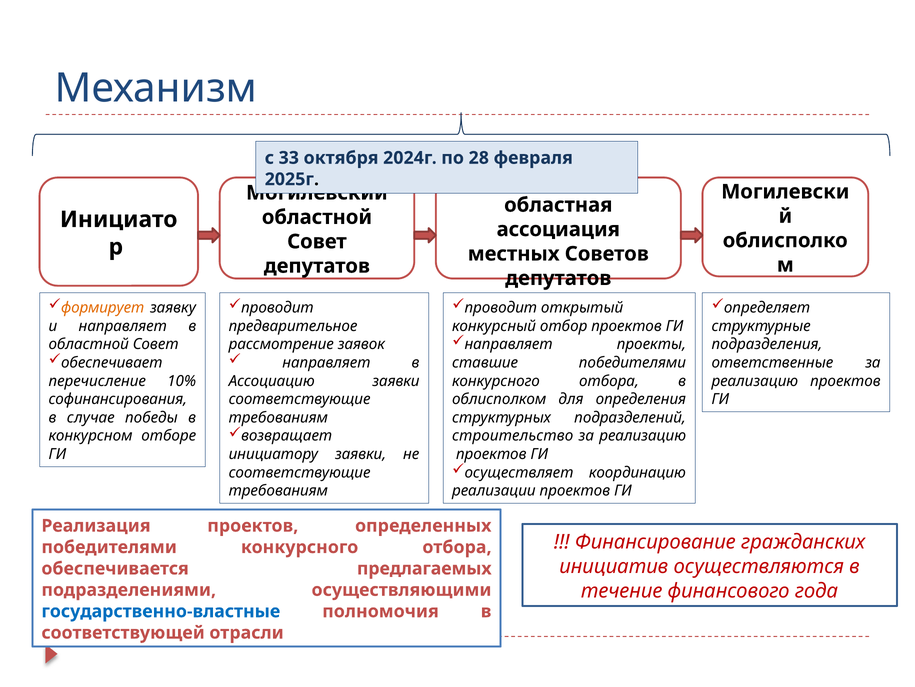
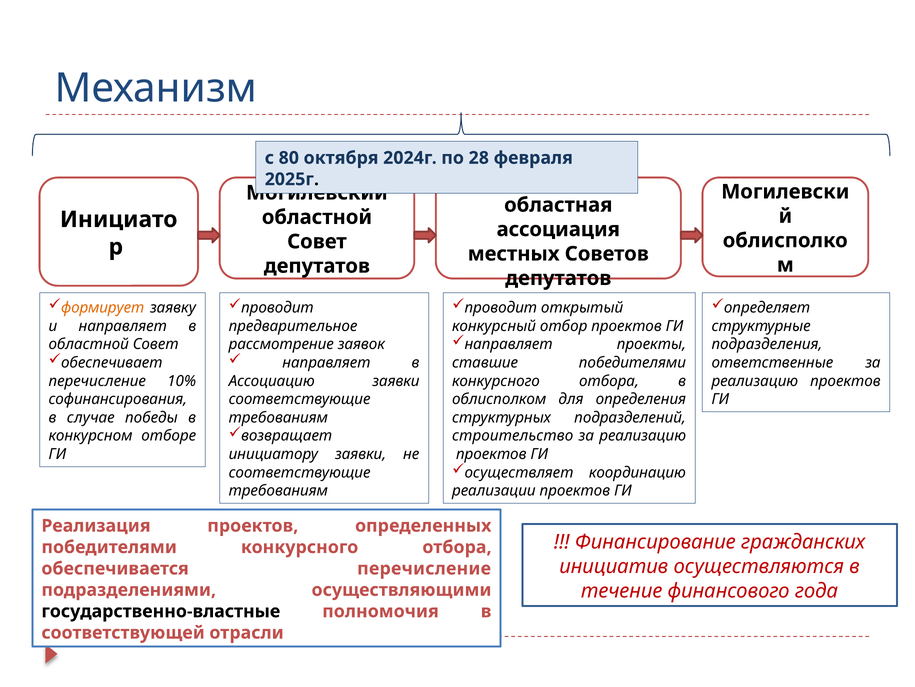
33: 33 -> 80
обеспечивается предлагаемых: предлагаемых -> перечисление
государственно-властные colour: blue -> black
